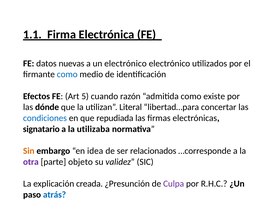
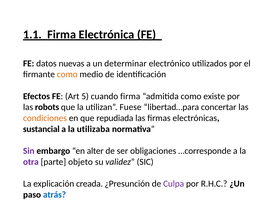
un electrónico: electrónico -> determinar
como at (67, 74) colour: blue -> orange
cuando razón: razón -> firma
dónde: dónde -> robots
Literal: Literal -> Fuese
condiciones colour: blue -> orange
signatario: signatario -> sustancial
Sin colour: orange -> purple
idea: idea -> alter
relacionados: relacionados -> obligaciones
